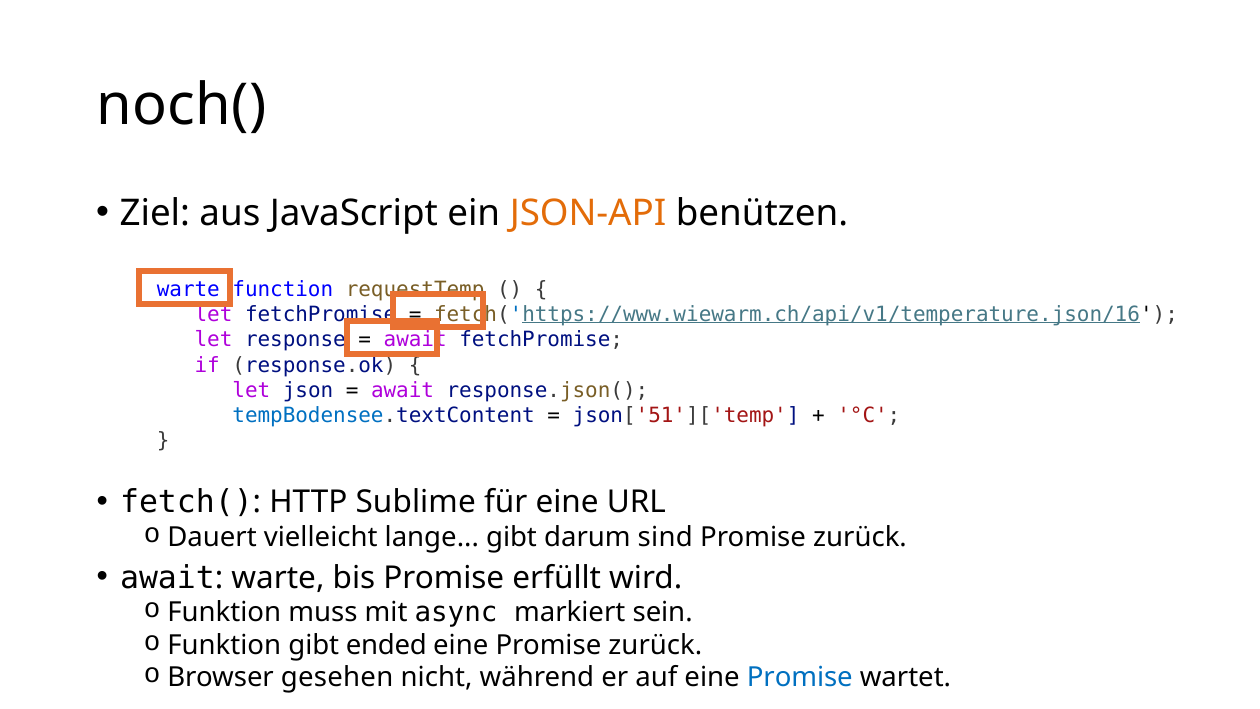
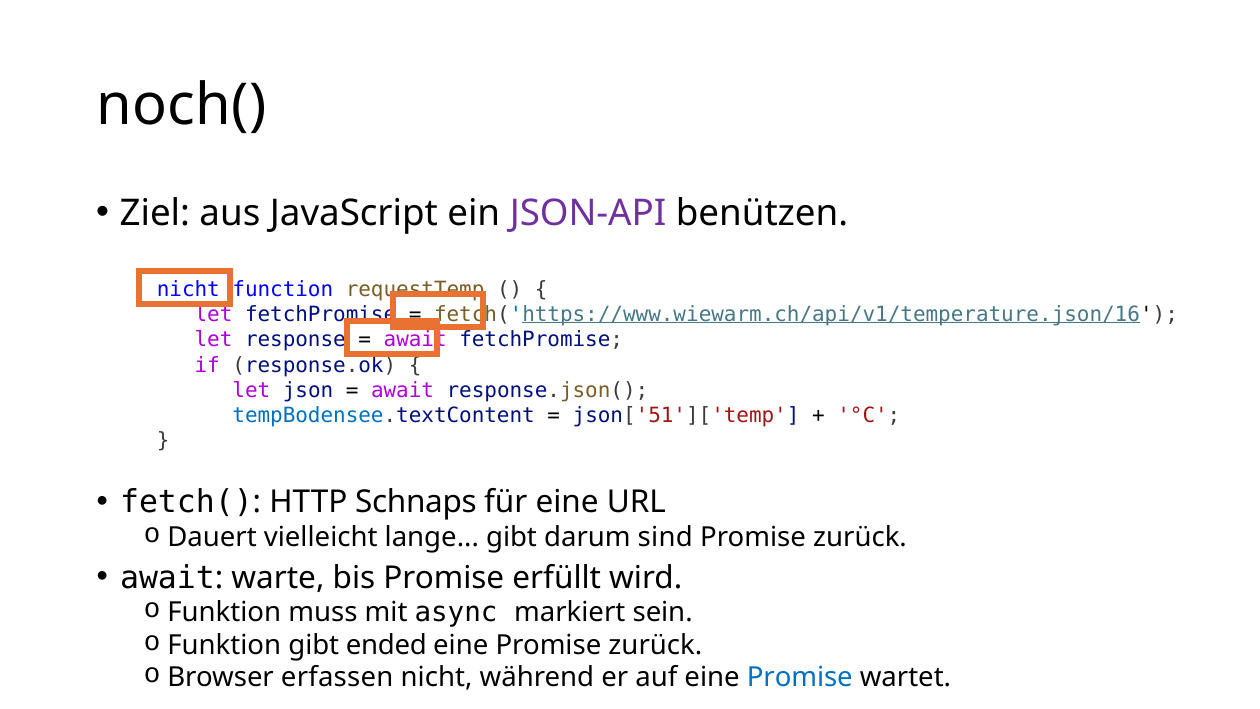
JSON-API colour: orange -> purple
warte at (188, 290): warte -> nicht
Sublime: Sublime -> Schnaps
gesehen: gesehen -> erfassen
